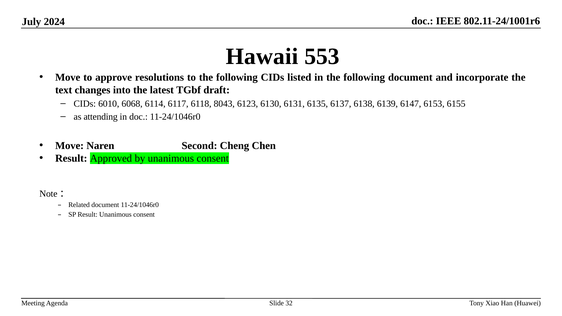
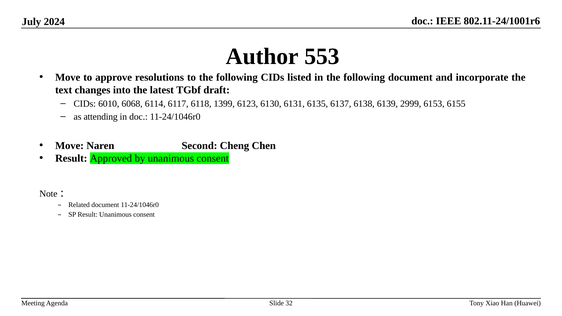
Hawaii: Hawaii -> Author
8043: 8043 -> 1399
6147: 6147 -> 2999
